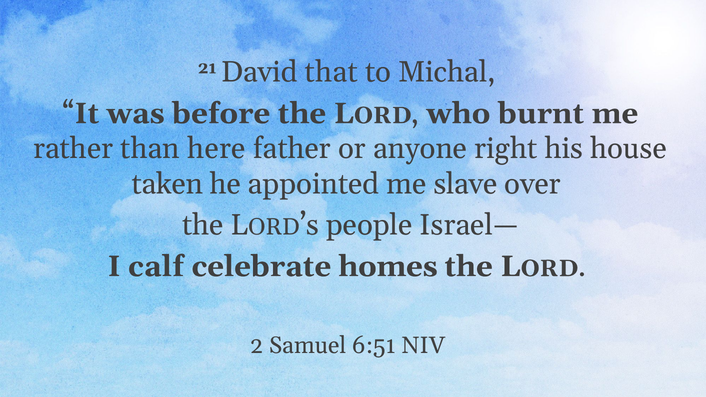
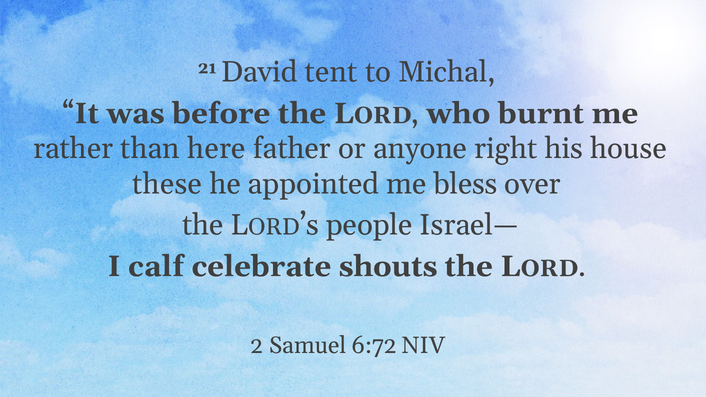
that: that -> tent
taken: taken -> these
slave: slave -> bless
homes: homes -> shouts
6:51: 6:51 -> 6:72
